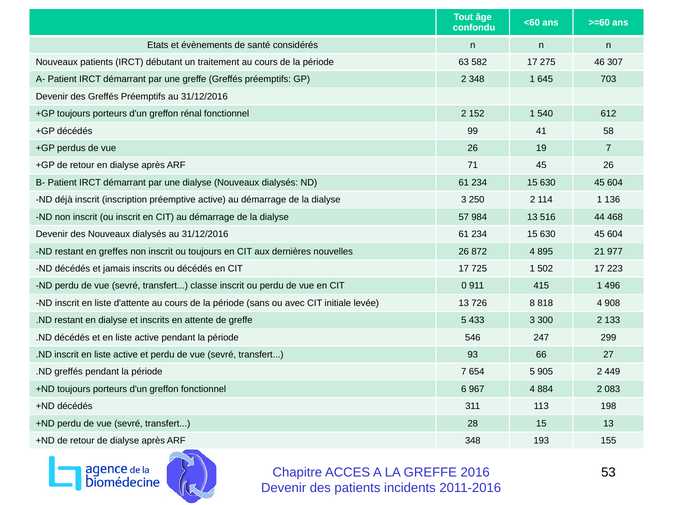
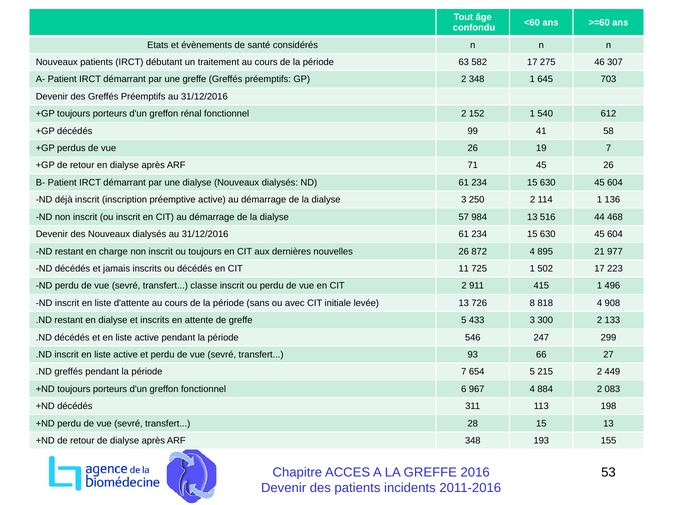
greffes: greffes -> charge
CIT 17: 17 -> 11
CIT 0: 0 -> 2
905: 905 -> 215
